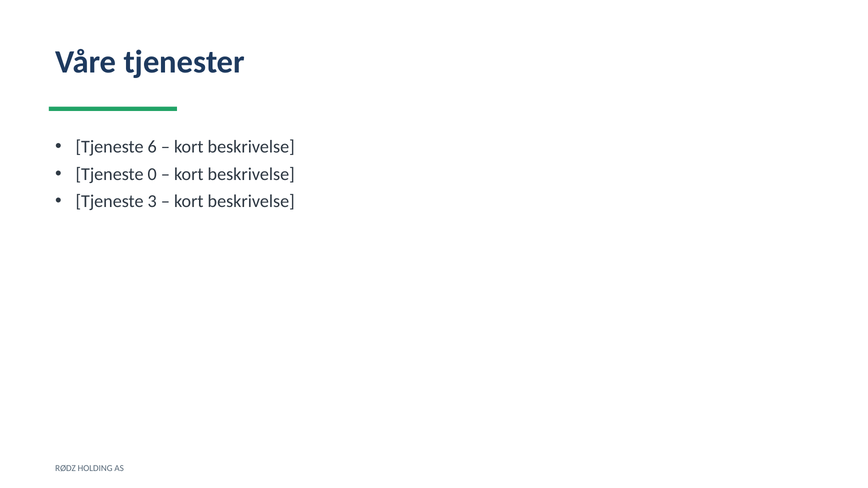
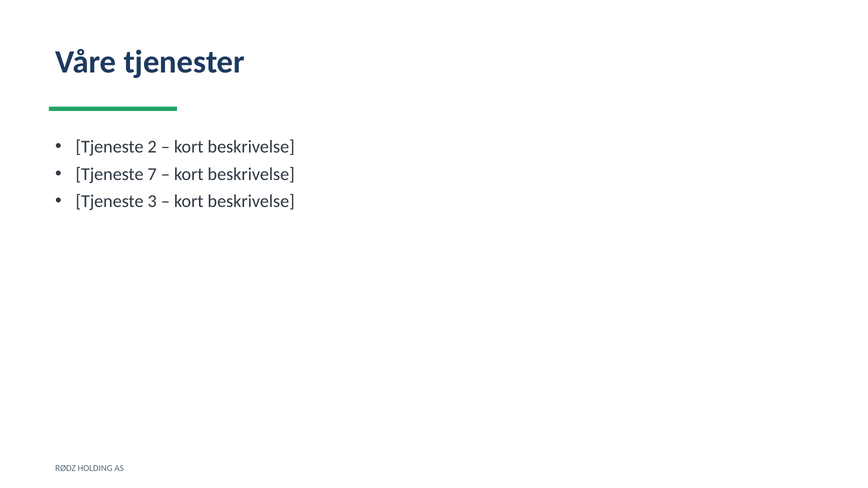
6: 6 -> 2
0: 0 -> 7
